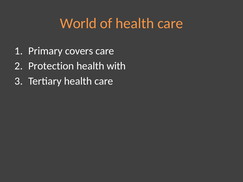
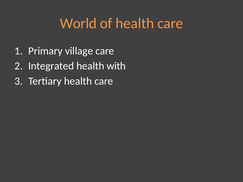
covers: covers -> village
Protection: Protection -> Integrated
